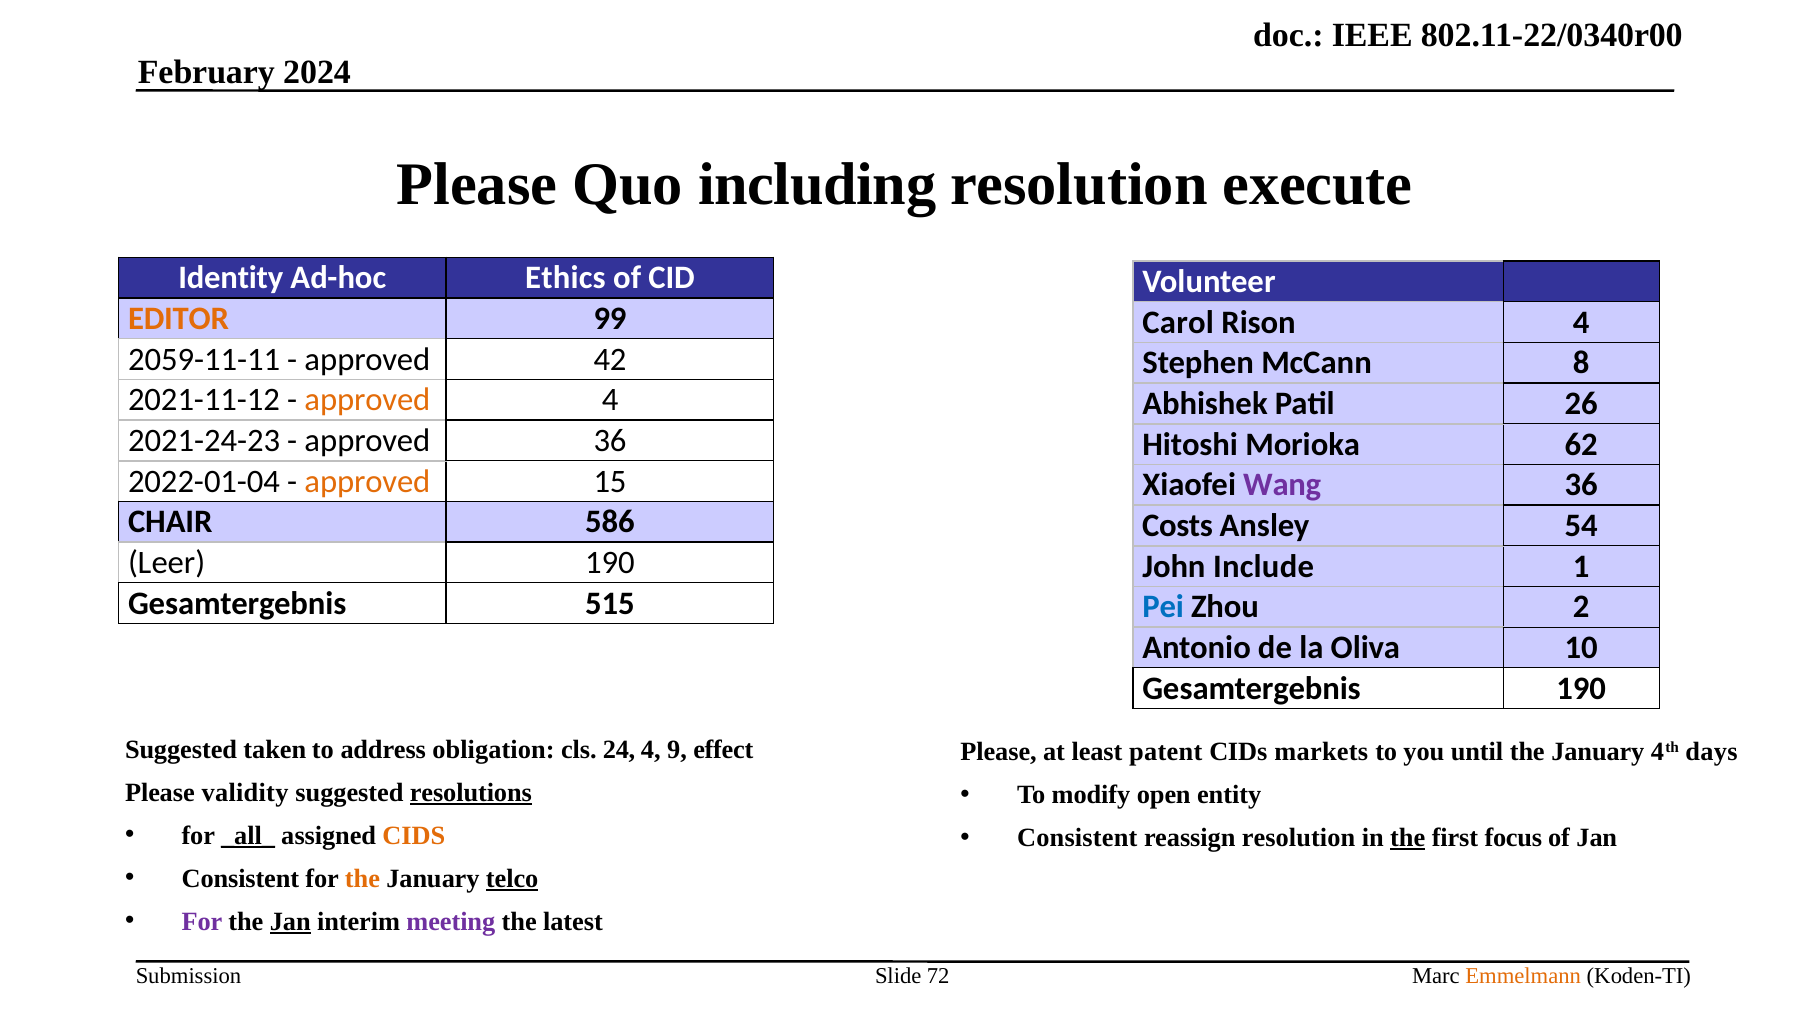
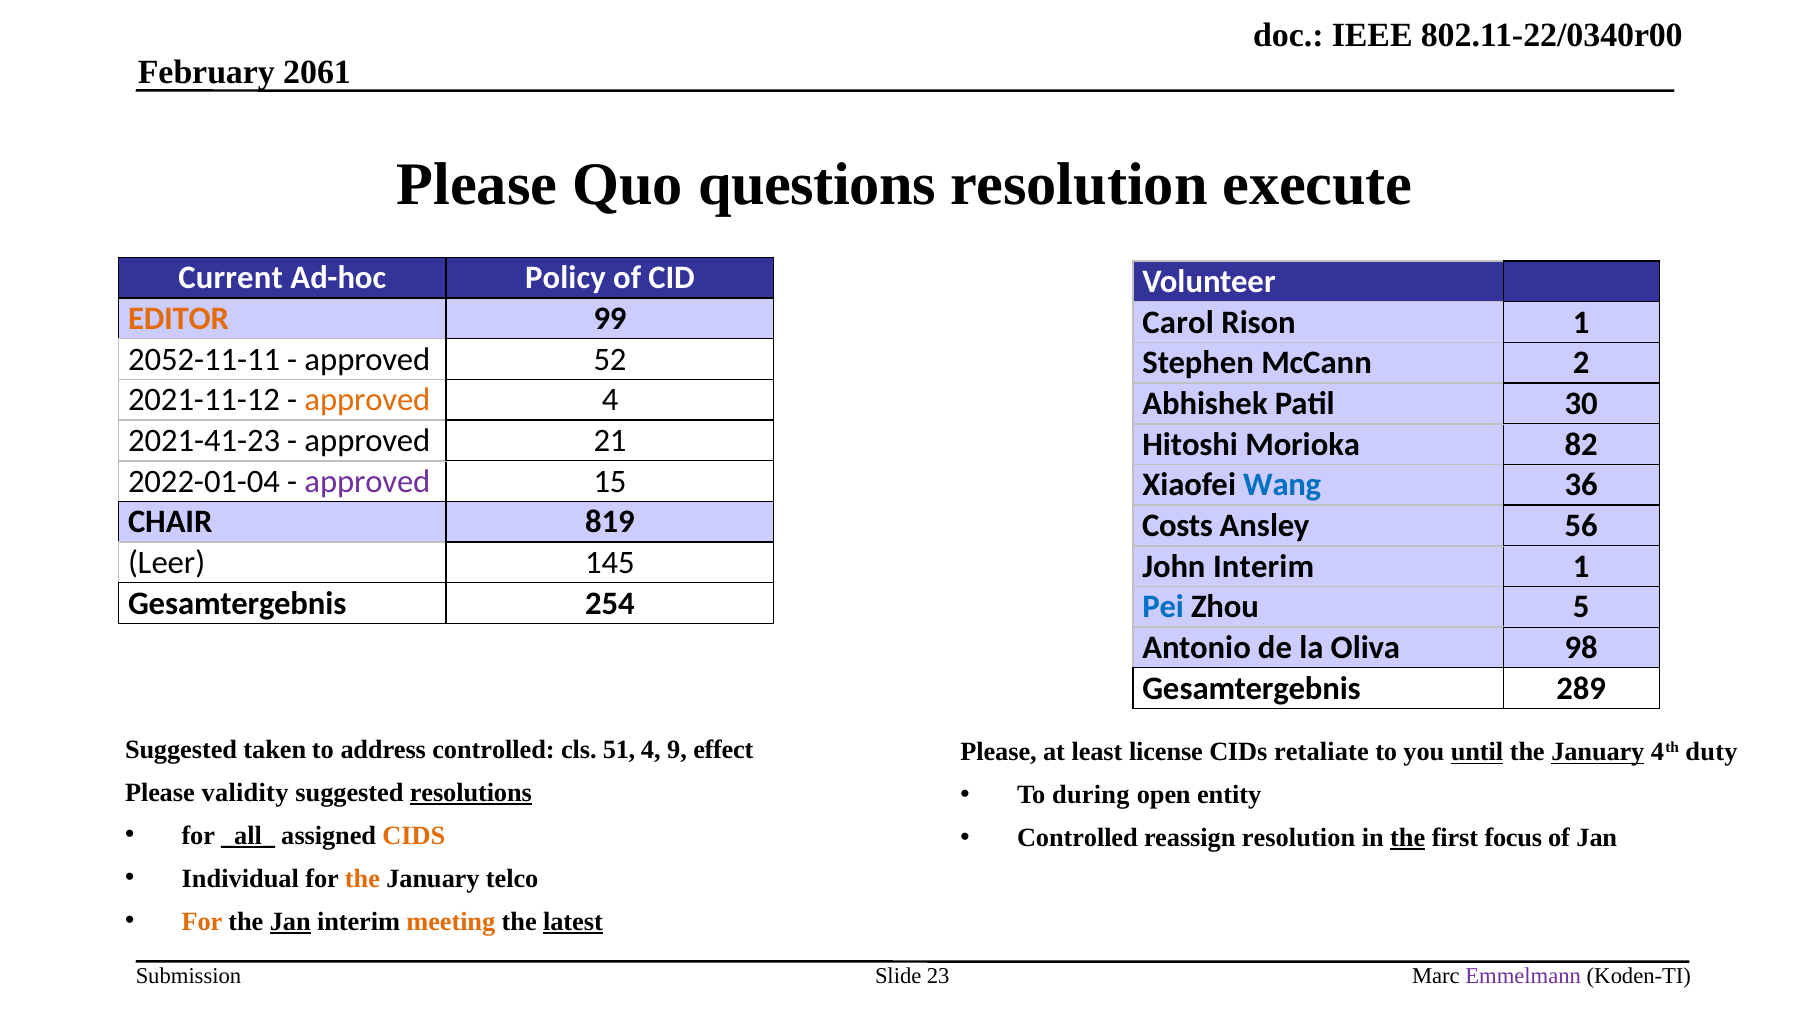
2024: 2024 -> 2061
including: including -> questions
Identity: Identity -> Current
Ethics: Ethics -> Policy
Rison 4: 4 -> 1
2059-11-11: 2059-11-11 -> 2052-11-11
42: 42 -> 52
8: 8 -> 2
26: 26 -> 30
2021-24-23: 2021-24-23 -> 2021-41-23
approved 36: 36 -> 21
62: 62 -> 82
approved at (367, 481) colour: orange -> purple
Wang colour: purple -> blue
586: 586 -> 819
54: 54 -> 56
Leer 190: 190 -> 145
John Include: Include -> Interim
515: 515 -> 254
2: 2 -> 5
10: 10 -> 98
Gesamtergebnis 190: 190 -> 289
address obligation: obligation -> controlled
24: 24 -> 51
patent: patent -> license
markets: markets -> retaliate
until underline: none -> present
January at (1598, 752) underline: none -> present
days: days -> duty
modify: modify -> during
Consistent at (1077, 838): Consistent -> Controlled
Consistent at (240, 879): Consistent -> Individual
telco underline: present -> none
For at (202, 922) colour: purple -> orange
meeting colour: purple -> orange
latest underline: none -> present
72: 72 -> 23
Emmelmann colour: orange -> purple
